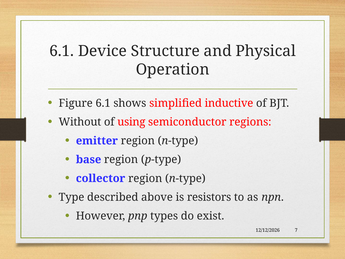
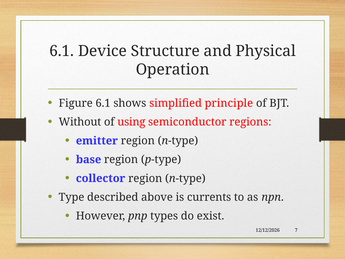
inductive: inductive -> principle
resistors: resistors -> currents
